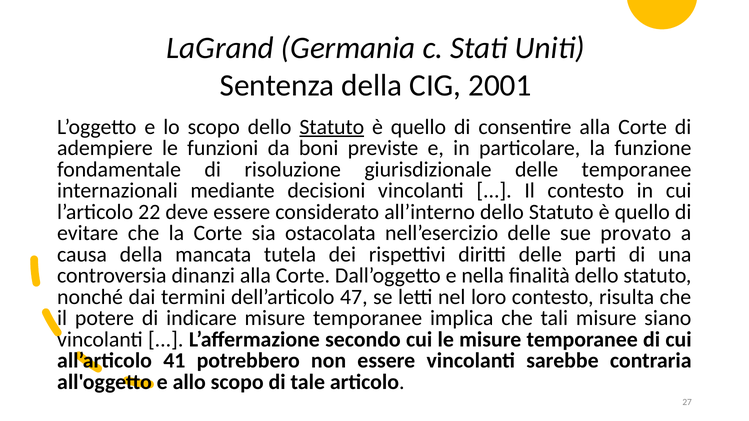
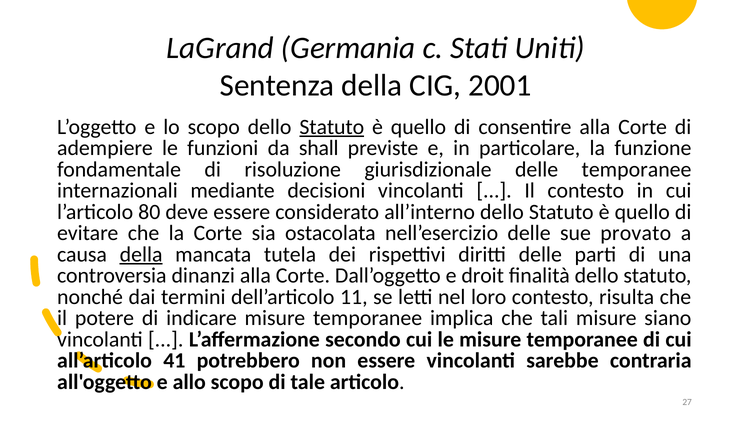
boni: boni -> shall
22: 22 -> 80
della at (141, 255) underline: none -> present
nella: nella -> droit
47: 47 -> 11
